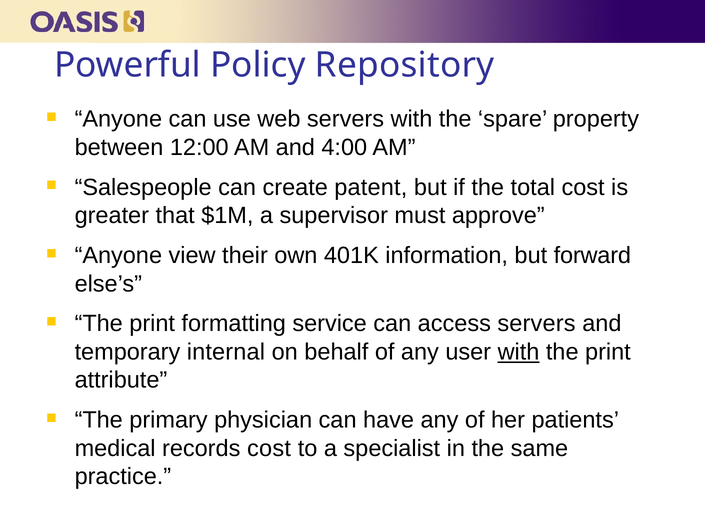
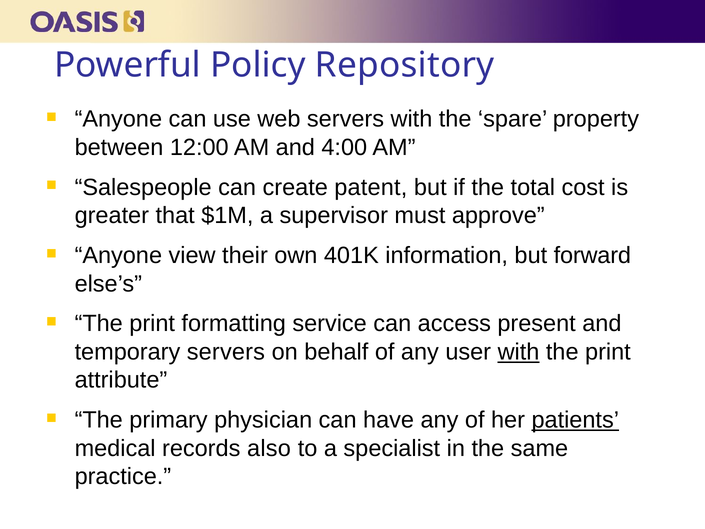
access servers: servers -> present
temporary internal: internal -> servers
patients underline: none -> present
records cost: cost -> also
